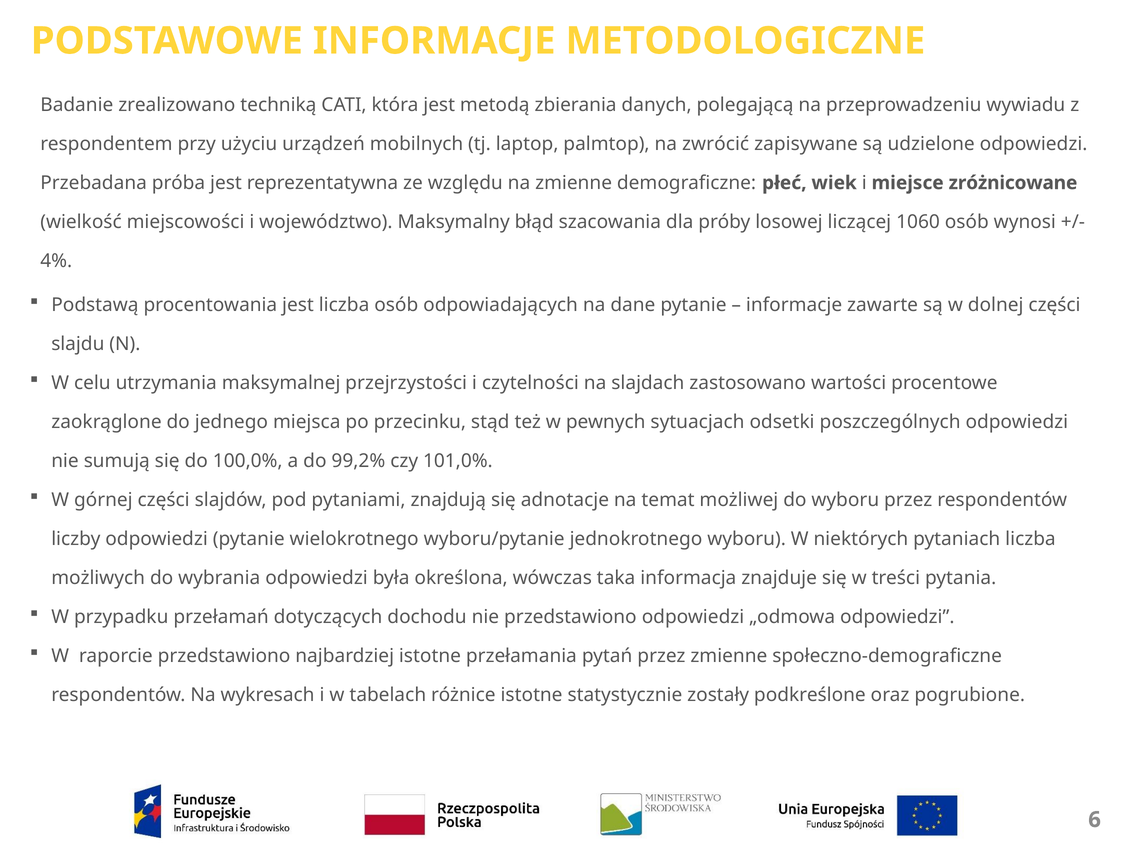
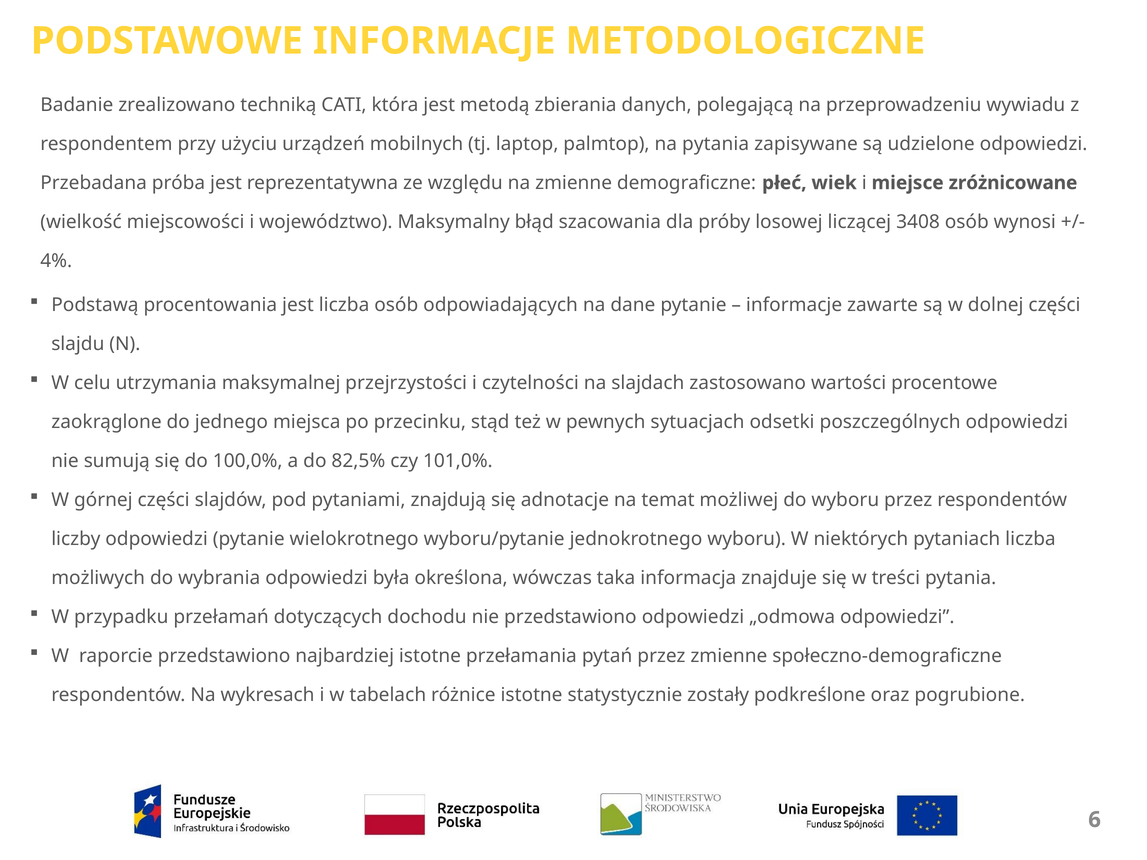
na zwrócić: zwrócić -> pytania
1060: 1060 -> 3408
99,2%: 99,2% -> 82,5%
